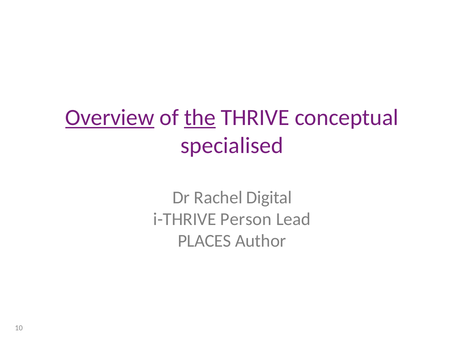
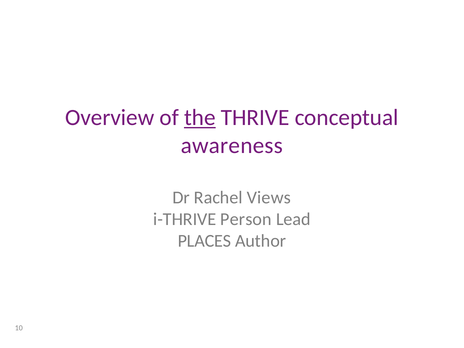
Overview underline: present -> none
specialised: specialised -> awareness
Digital: Digital -> Views
